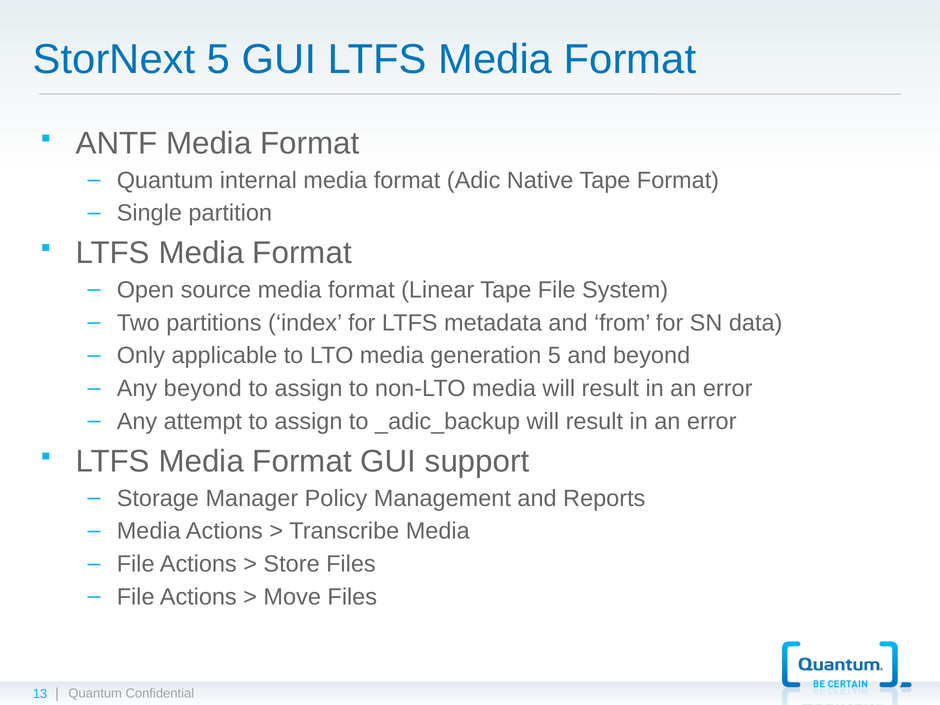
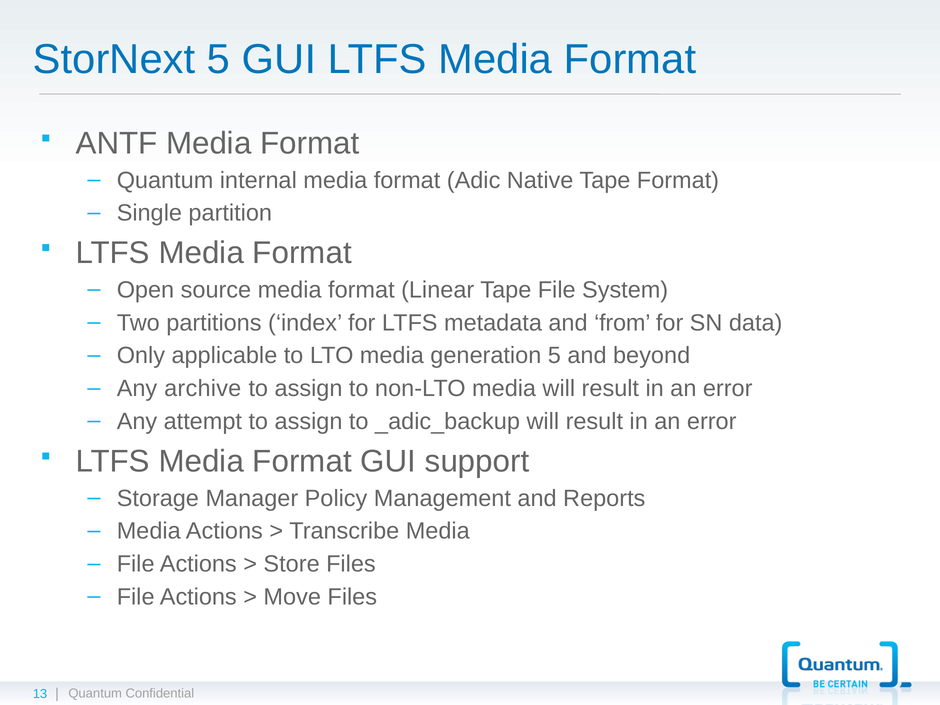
Any beyond: beyond -> archive
